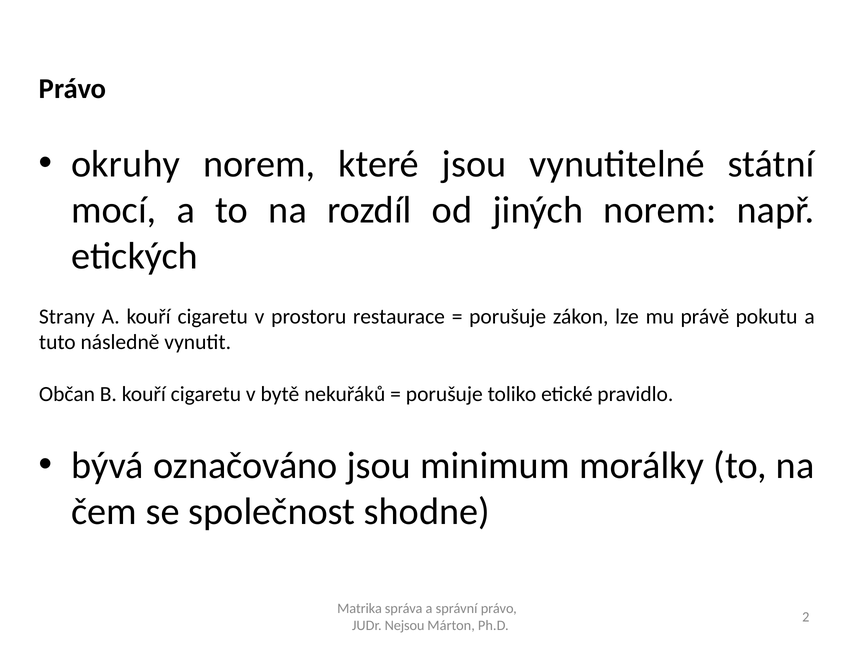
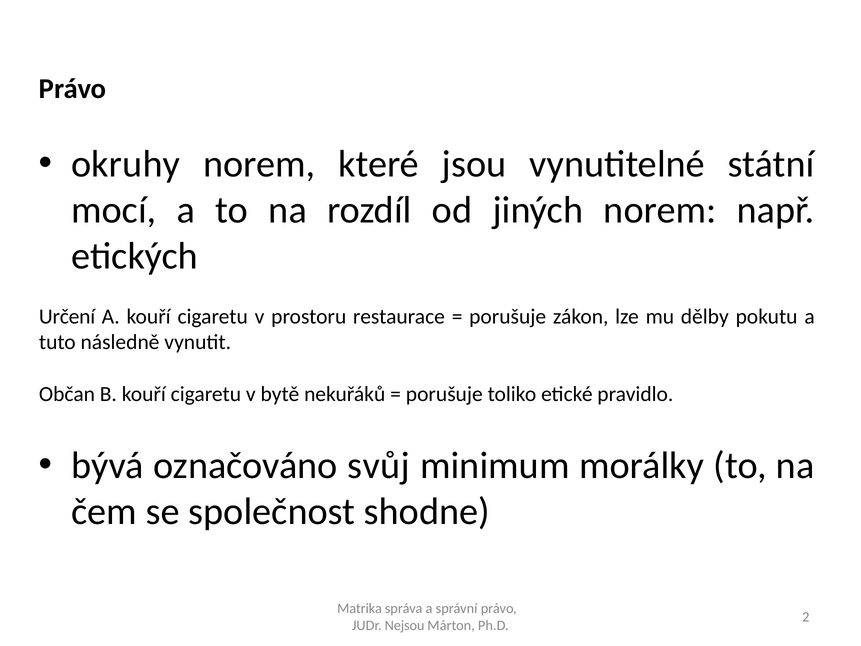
Strany: Strany -> Určení
právě: právě -> dělby
označováno jsou: jsou -> svůj
